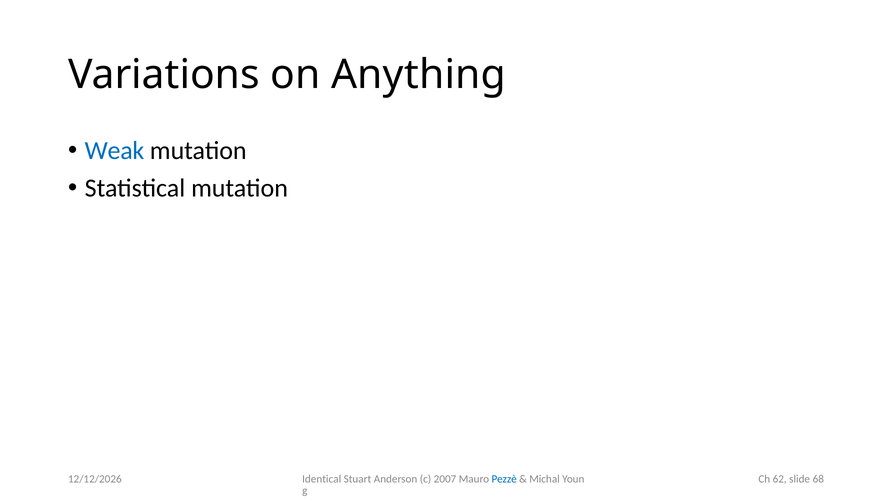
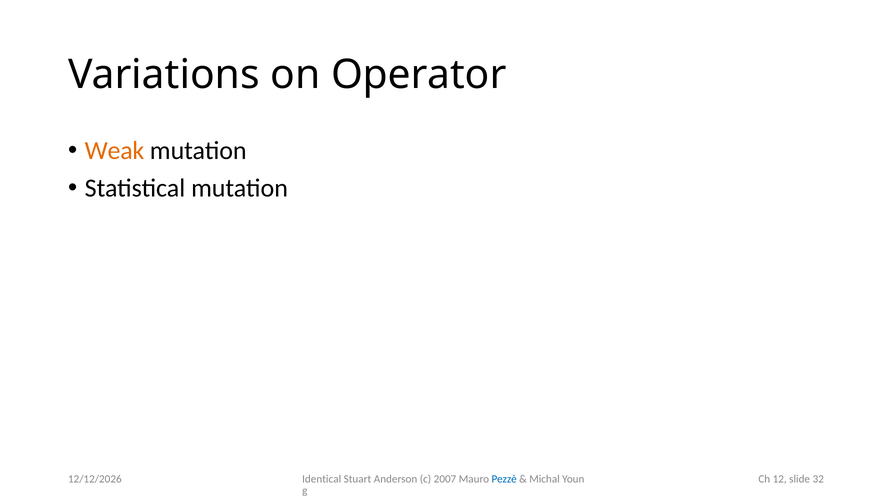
Anything: Anything -> Operator
Weak colour: blue -> orange
62: 62 -> 12
68: 68 -> 32
